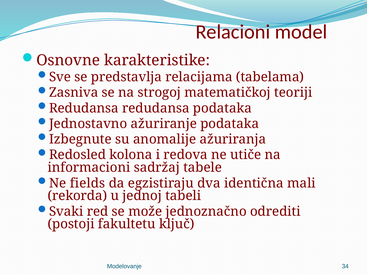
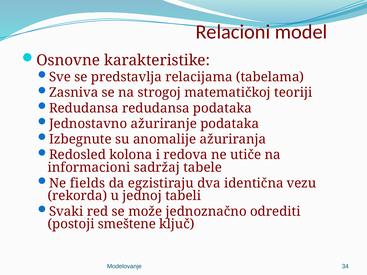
mali: mali -> vezu
fakultetu: fakultetu -> smeštene
